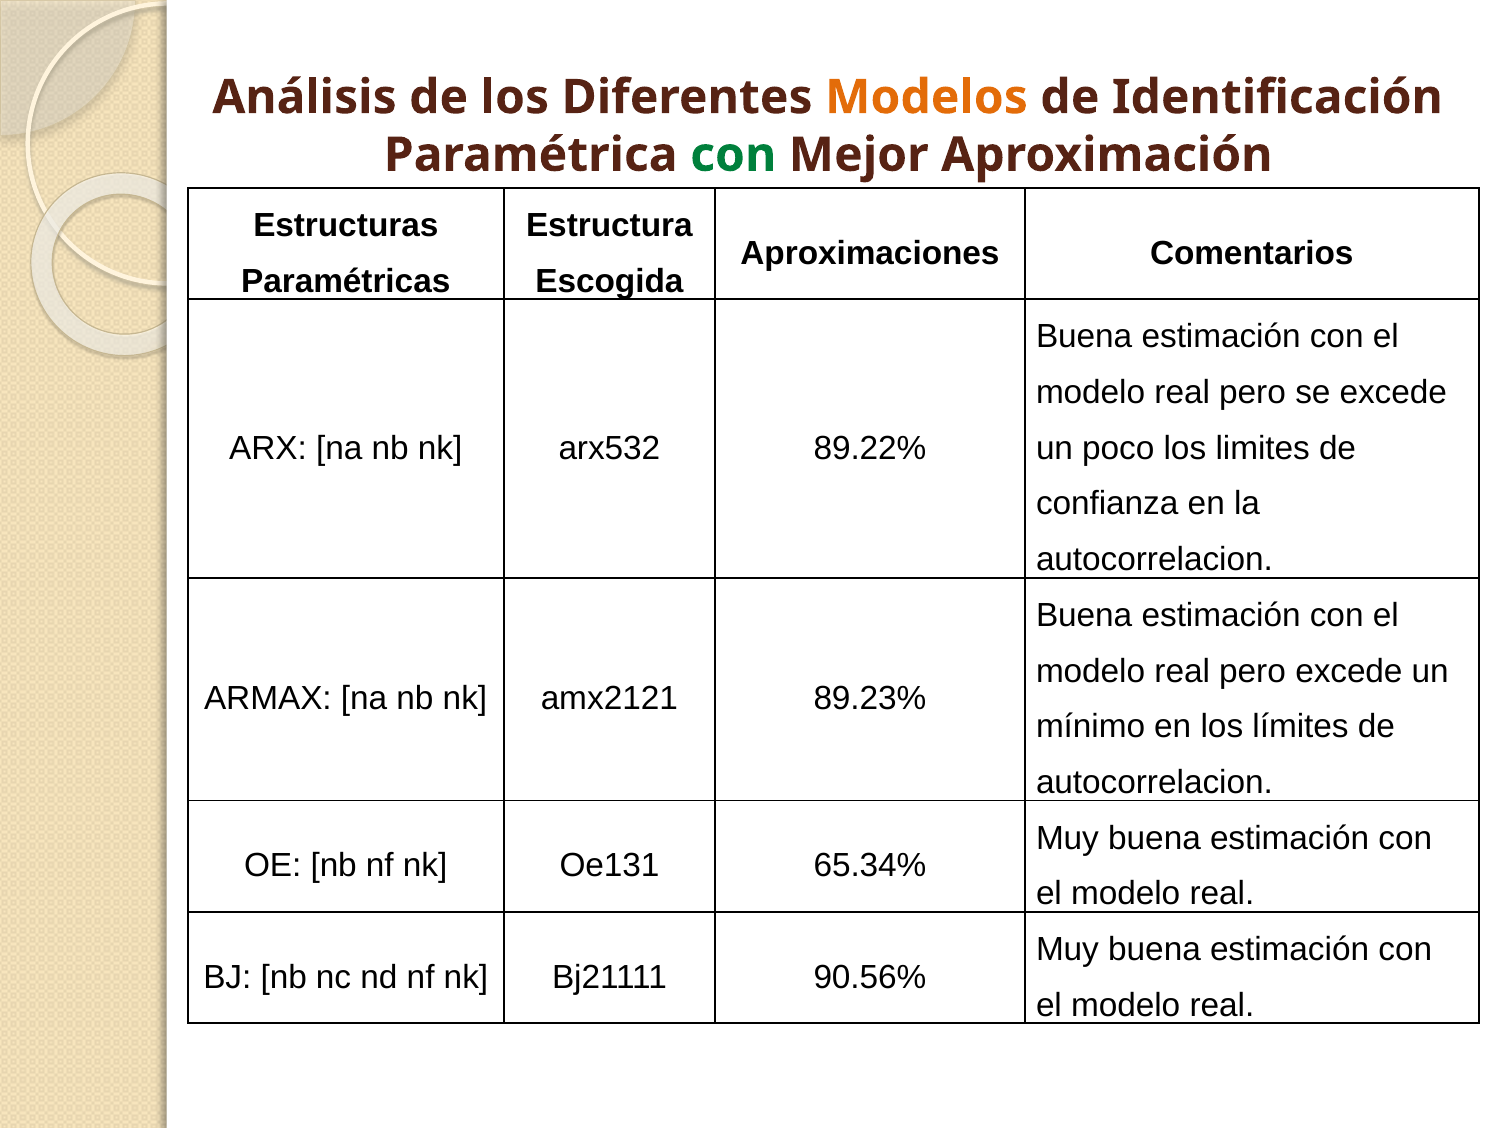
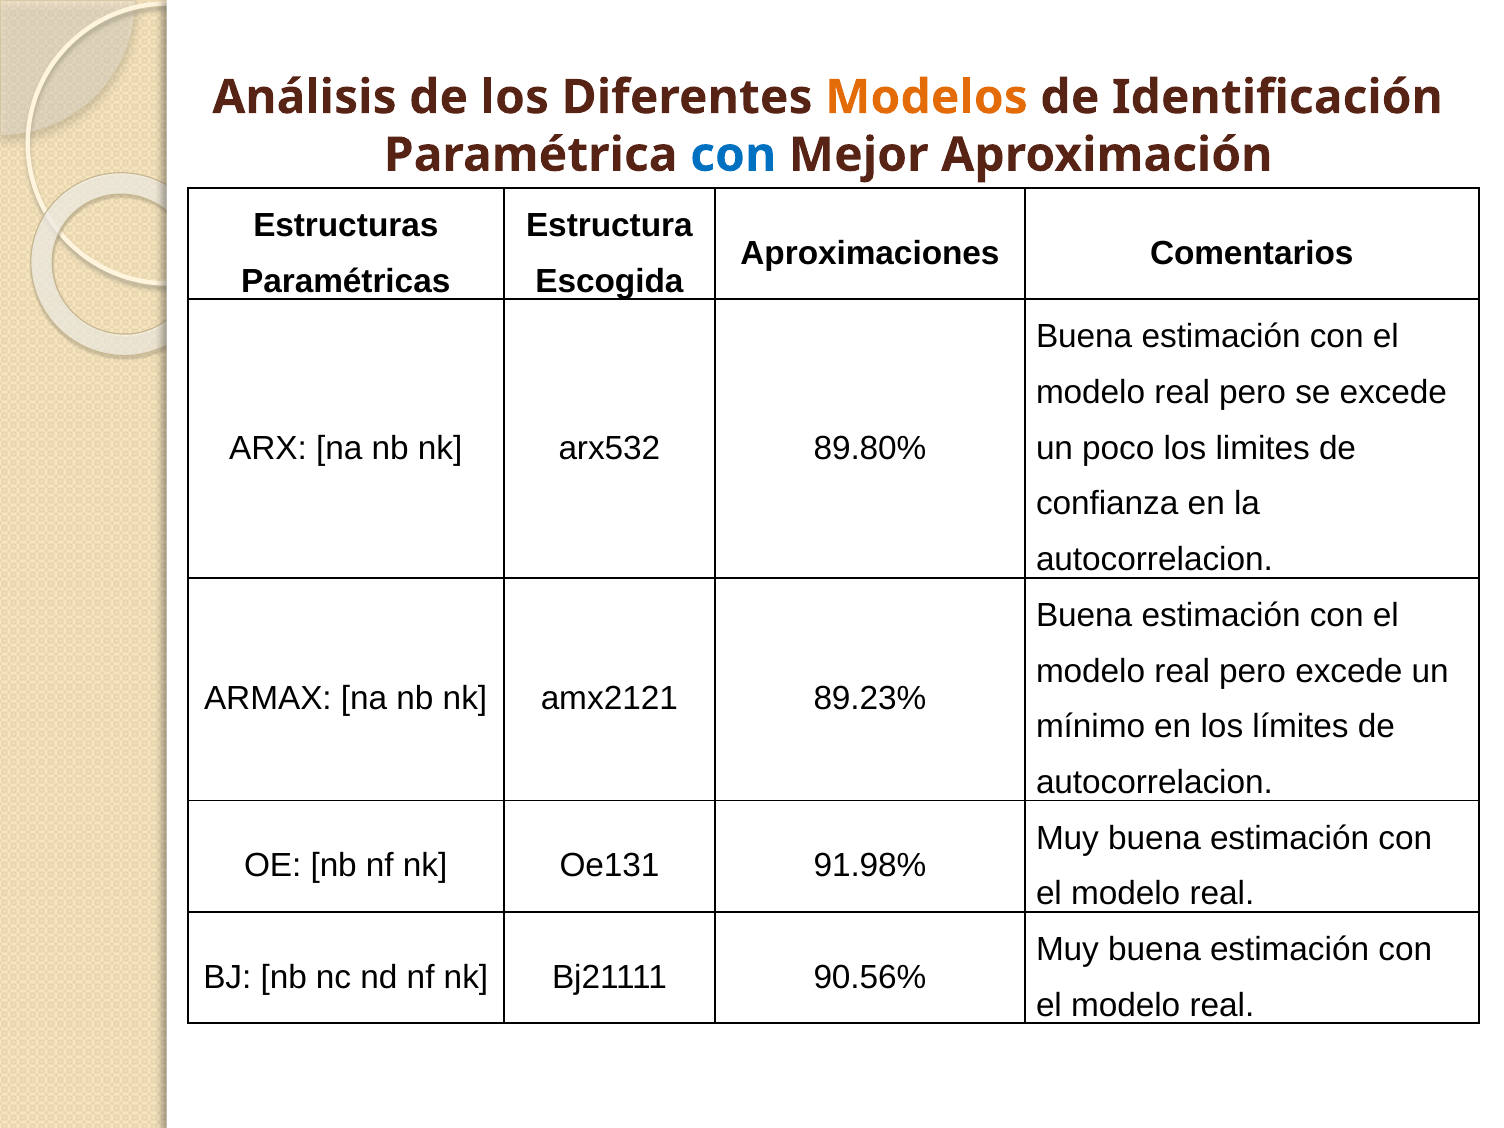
con at (733, 155) colour: green -> blue
89.22%: 89.22% -> 89.80%
65.34%: 65.34% -> 91.98%
